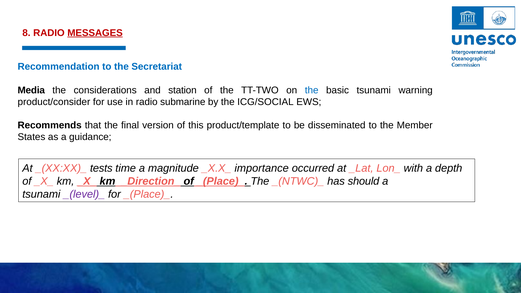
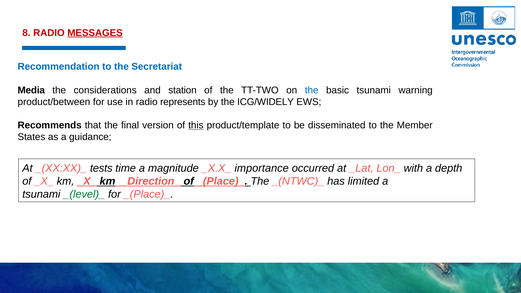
product/consider: product/consider -> product/between
submarine: submarine -> represents
ICG/SOCIAL: ICG/SOCIAL -> ICG/WIDELY
this underline: none -> present
should: should -> limited
_(level)_ colour: purple -> green
